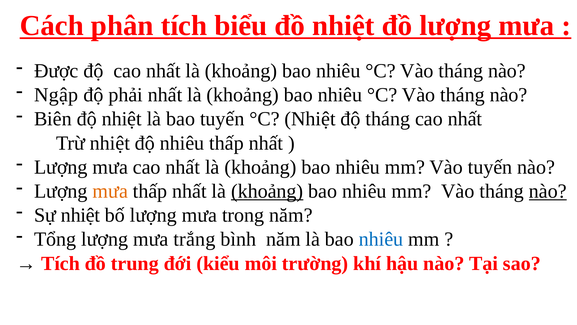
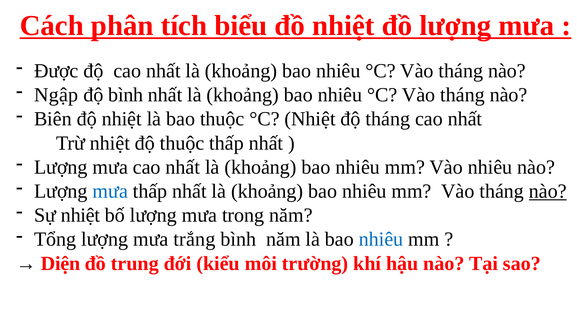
độ phải: phải -> bình
bao tuyến: tuyến -> thuộc
độ nhiêu: nhiêu -> thuộc
Vào tuyến: tuyến -> nhiêu
mưa at (110, 191) colour: orange -> blue
khoảng at (267, 191) underline: present -> none
Tích at (60, 263): Tích -> Diện
